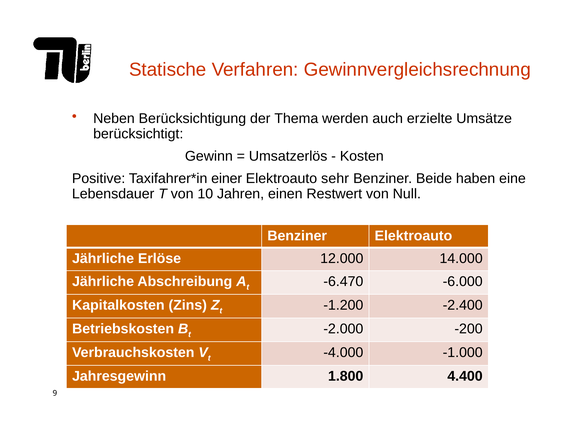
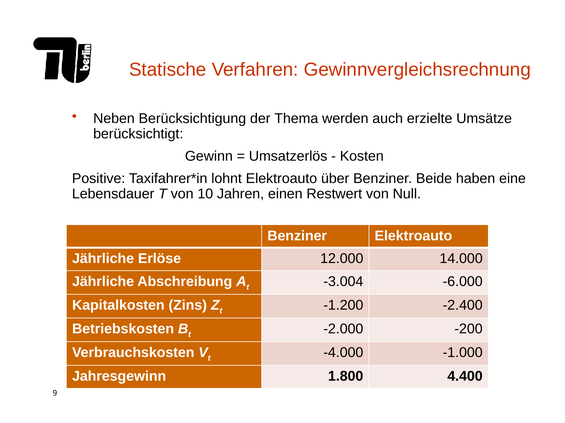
einer: einer -> lohnt
sehr: sehr -> über
-6.470: -6.470 -> -3.004
